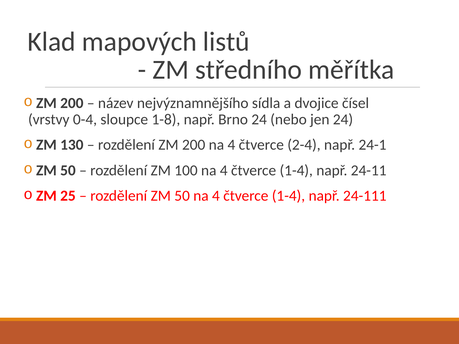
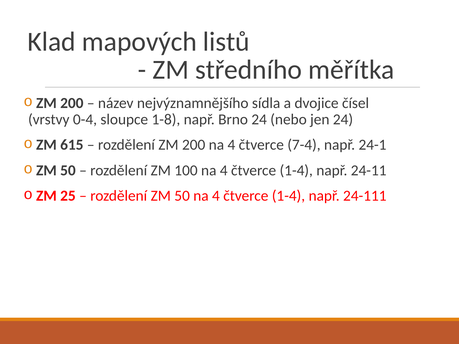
130: 130 -> 615
2-4: 2-4 -> 7-4
